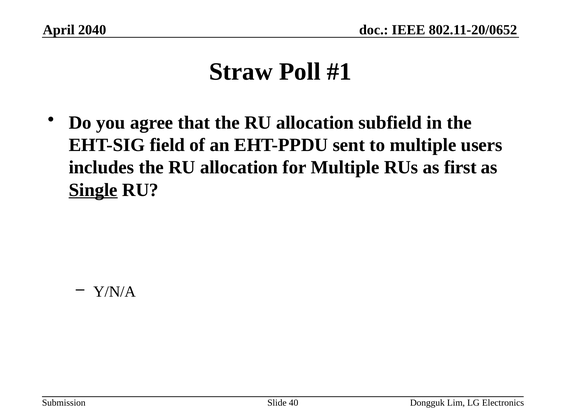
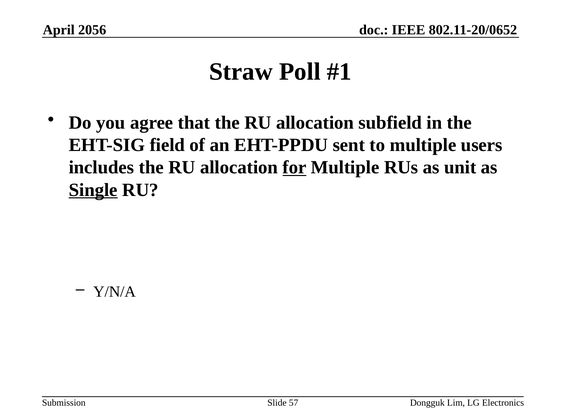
2040: 2040 -> 2056
for underline: none -> present
first: first -> unit
40: 40 -> 57
